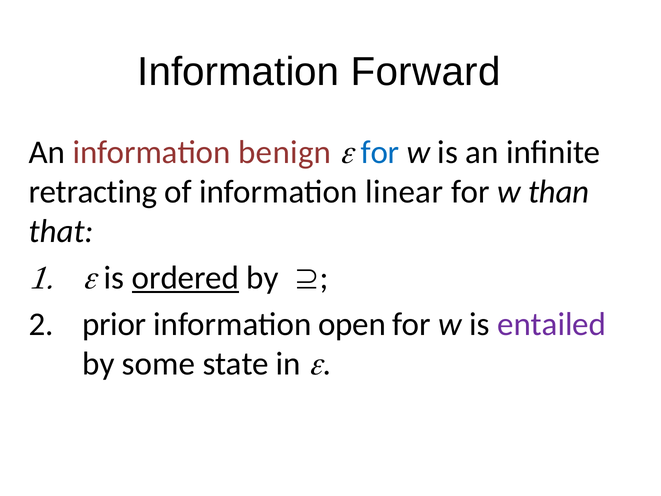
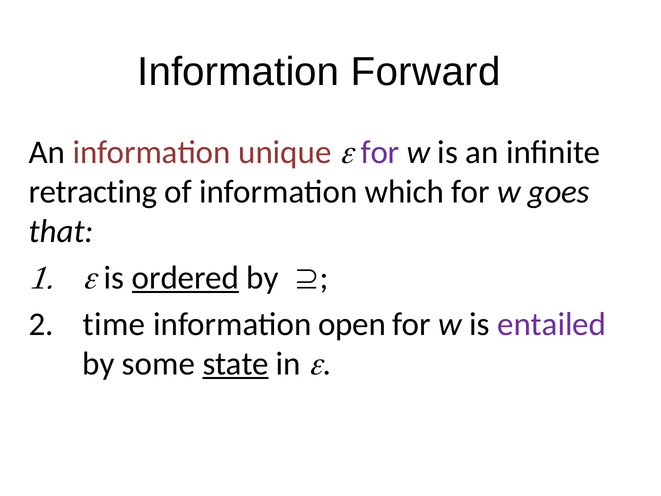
benign: benign -> unique
for at (380, 152) colour: blue -> purple
linear: linear -> which
than: than -> goes
prior: prior -> time
state underline: none -> present
